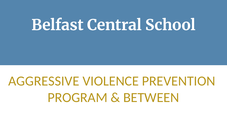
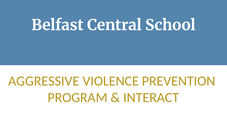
BETWEEN: BETWEEN -> INTERACT
